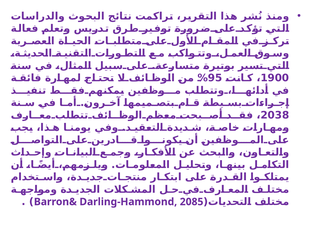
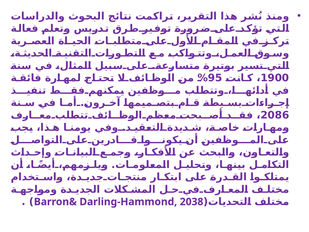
2038: 2038 -> 2086
2085: 2085 -> 2038
